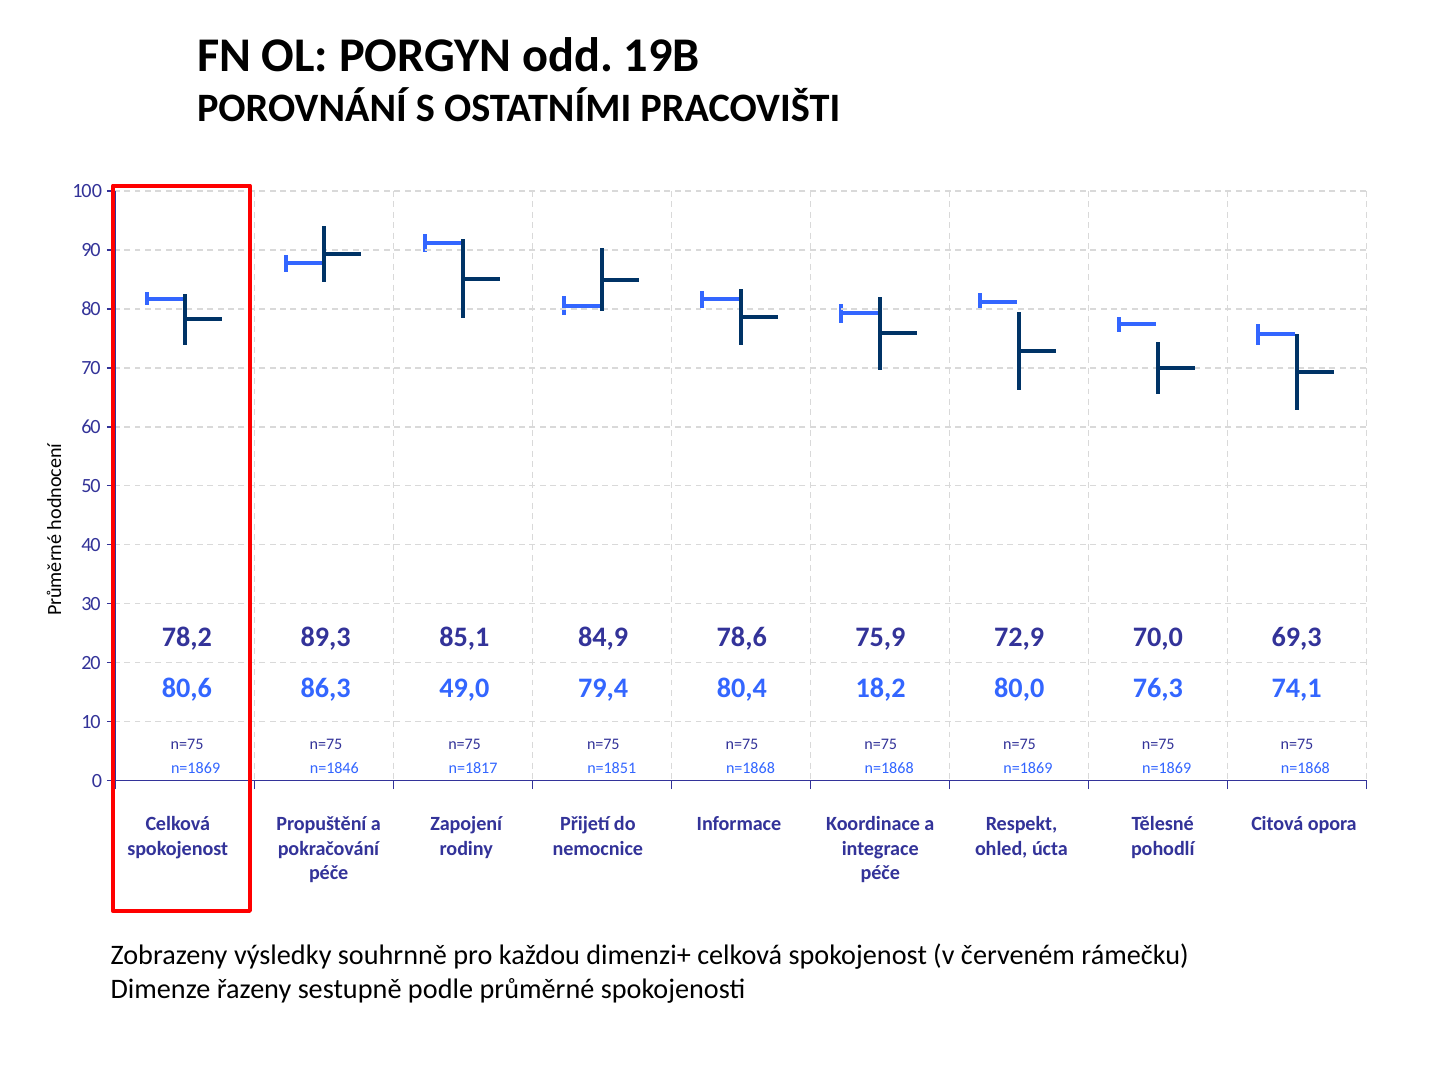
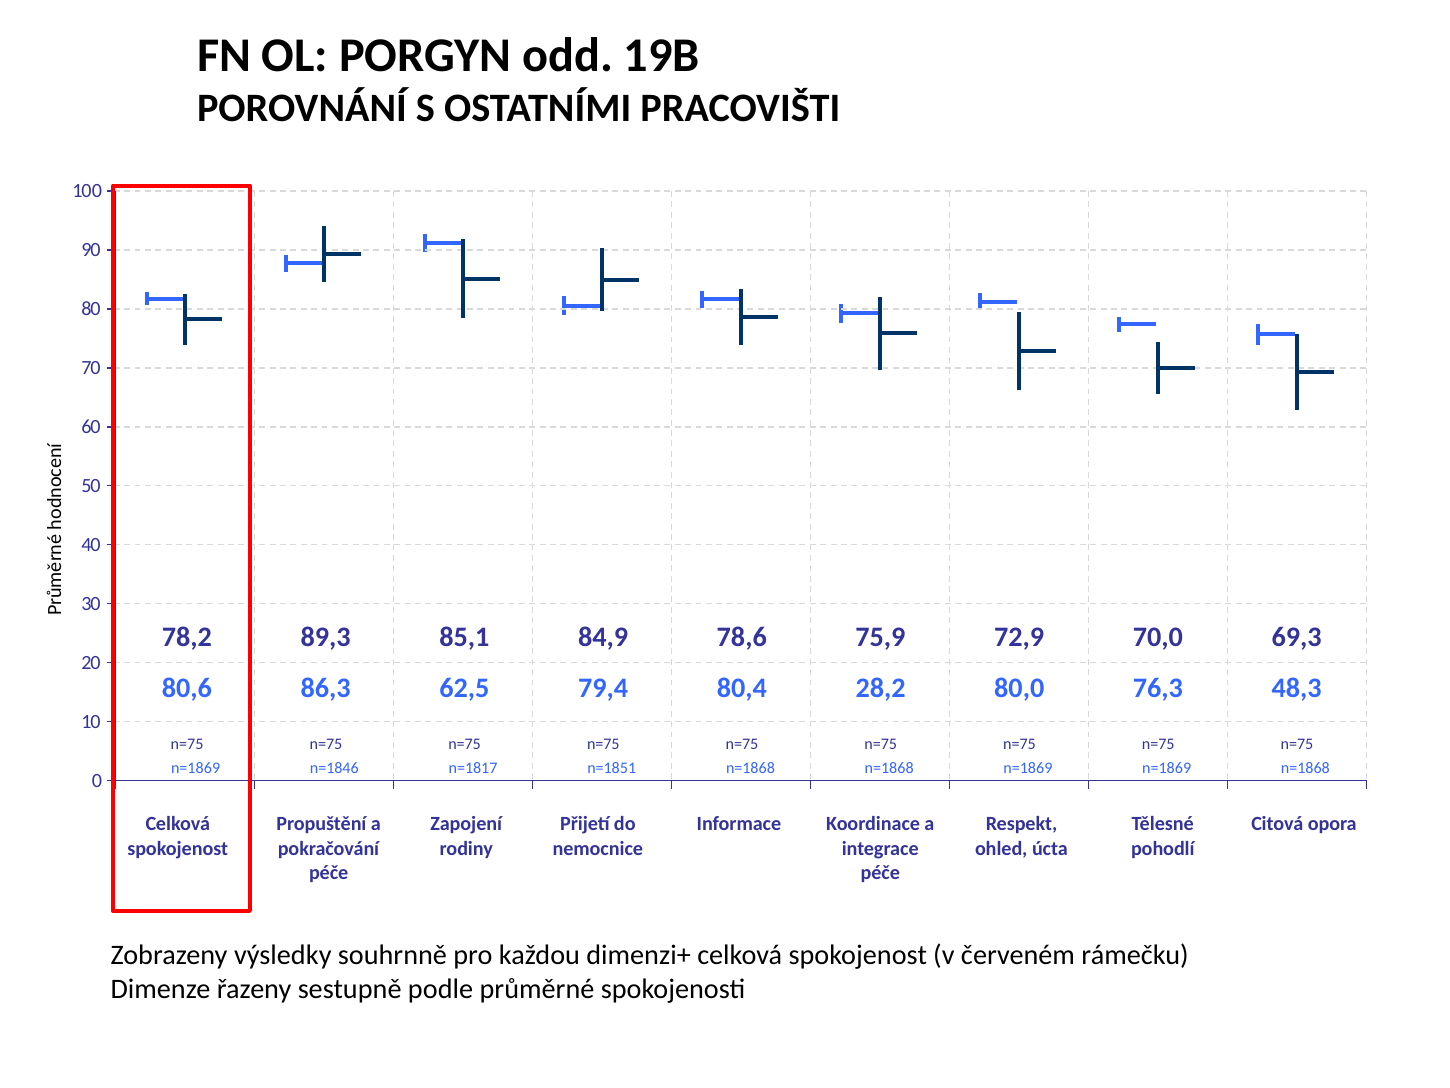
49,0: 49,0 -> 62,5
18,2: 18,2 -> 28,2
74,1: 74,1 -> 48,3
